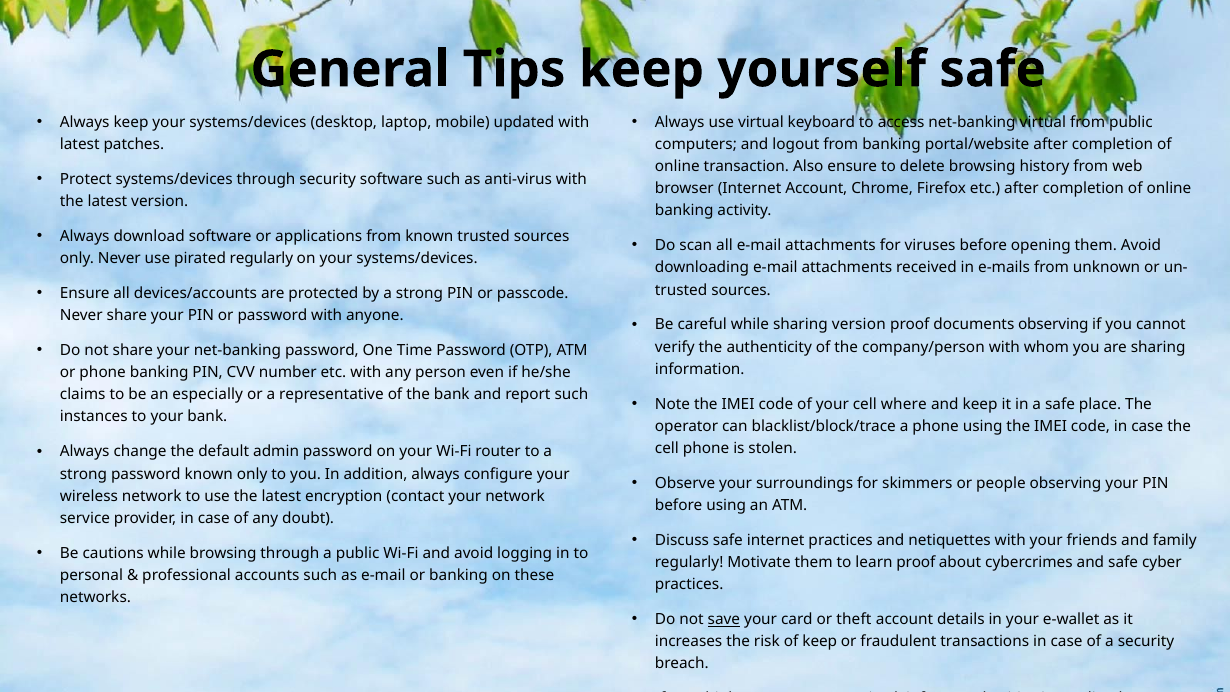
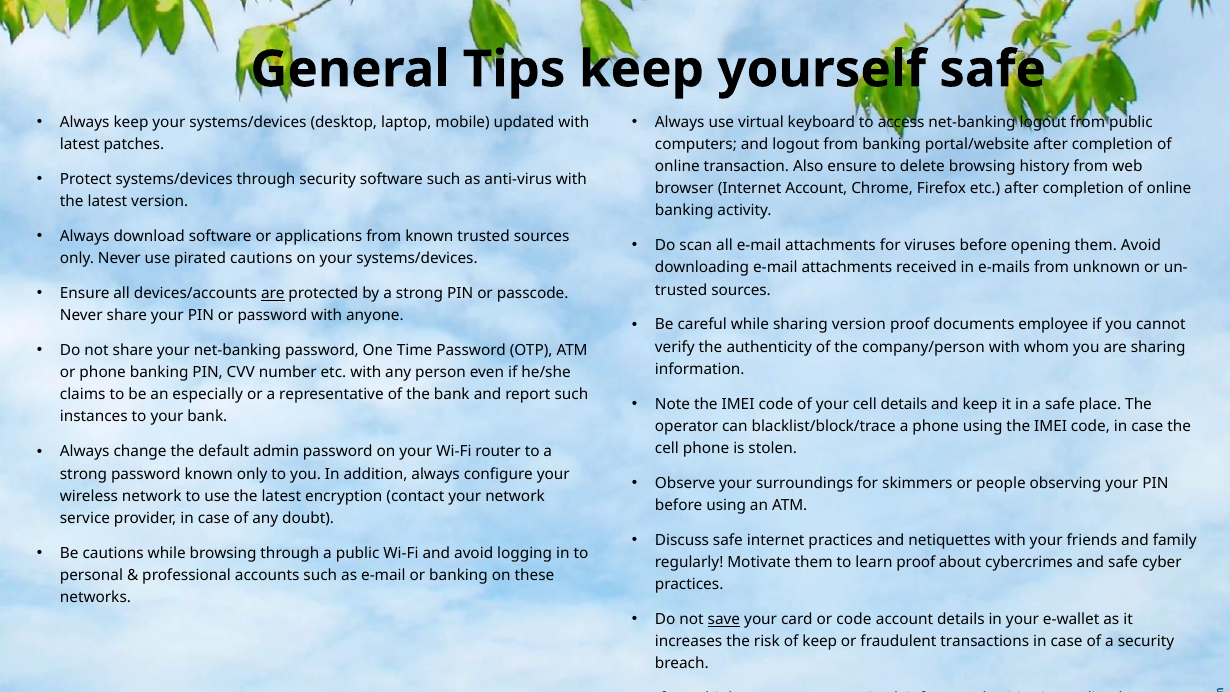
net-banking virtual: virtual -> logout
pirated regularly: regularly -> cautions
are at (273, 293) underline: none -> present
documents observing: observing -> employee
cell where: where -> details
or theft: theft -> code
